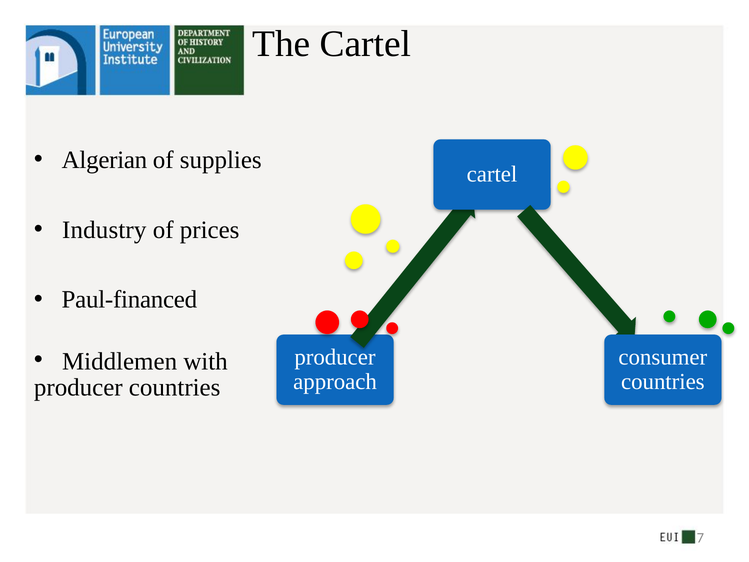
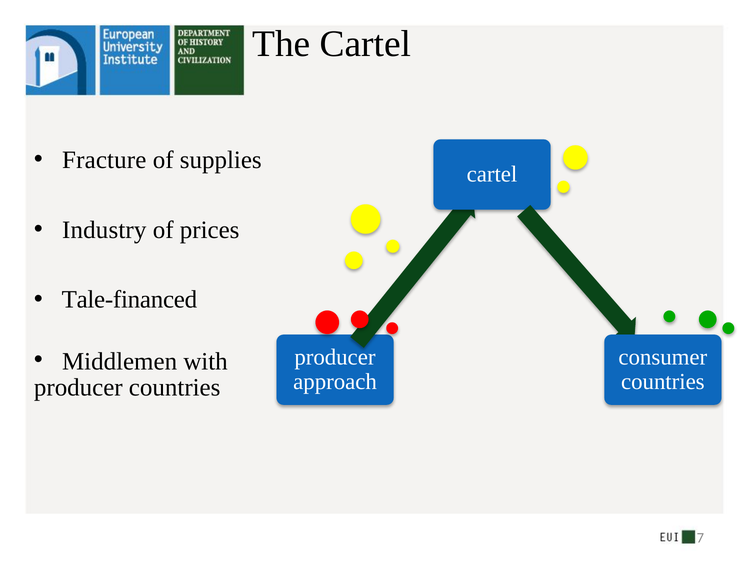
Algerian: Algerian -> Fracture
Paul-financed: Paul-financed -> Tale-financed
